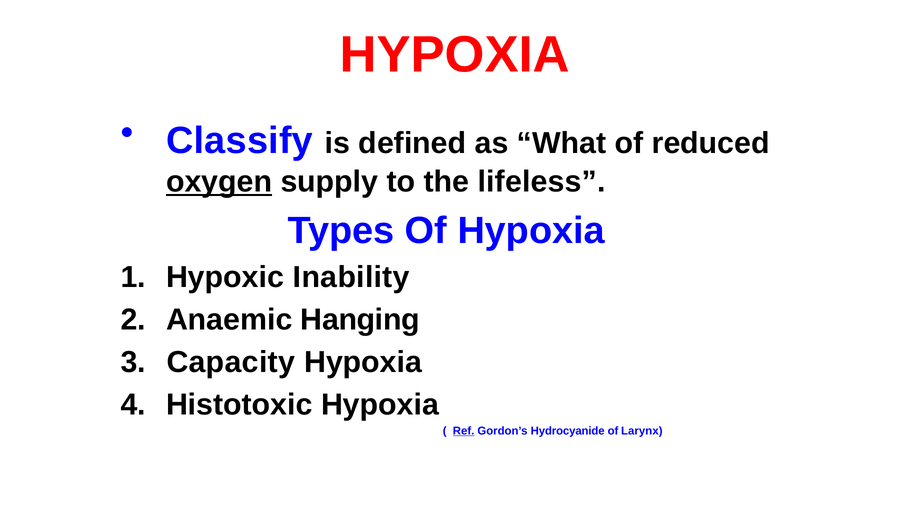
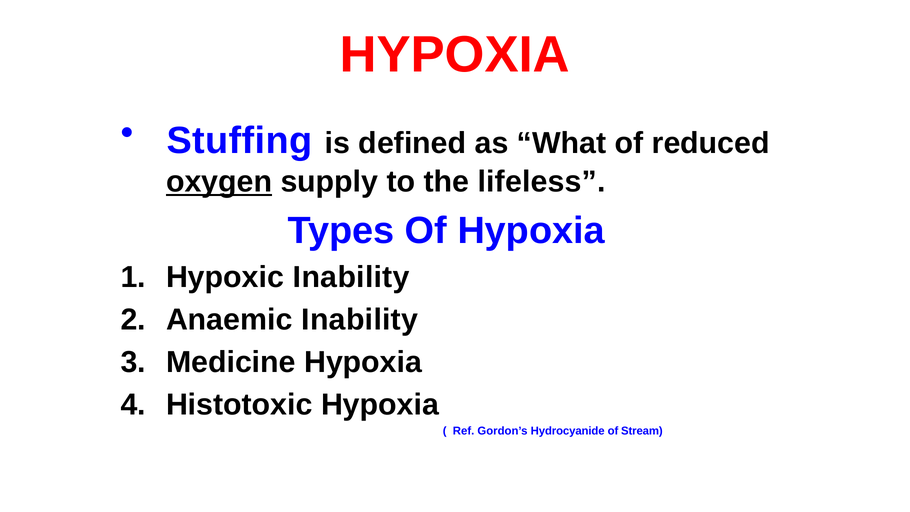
Classify: Classify -> Stuffing
Anaemic Hanging: Hanging -> Inability
Capacity: Capacity -> Medicine
Ref underline: present -> none
Larynx: Larynx -> Stream
